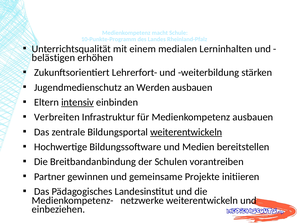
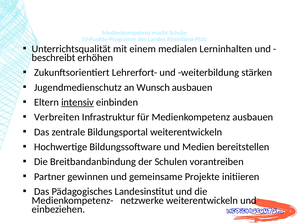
belästigen: belästigen -> beschreibt
Werden: Werden -> Wunsch
weiterentwickeln at (186, 132) underline: present -> none
